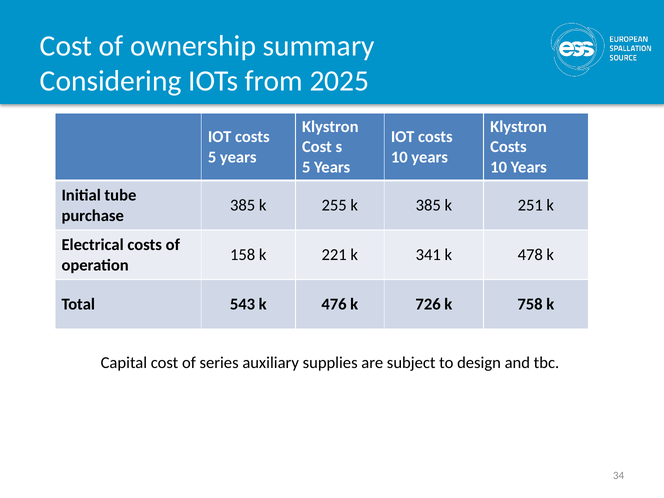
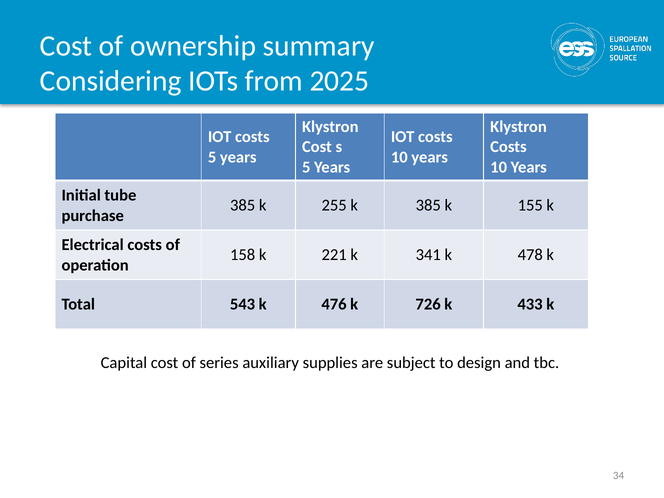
251: 251 -> 155
758: 758 -> 433
